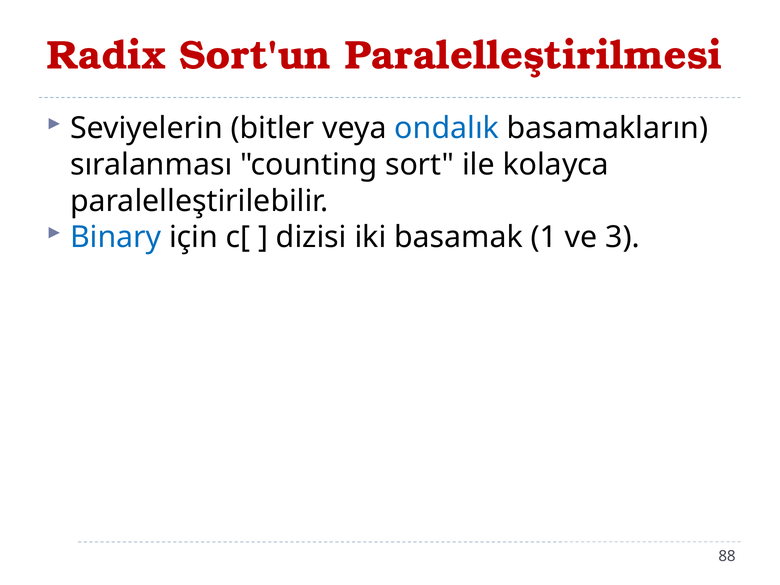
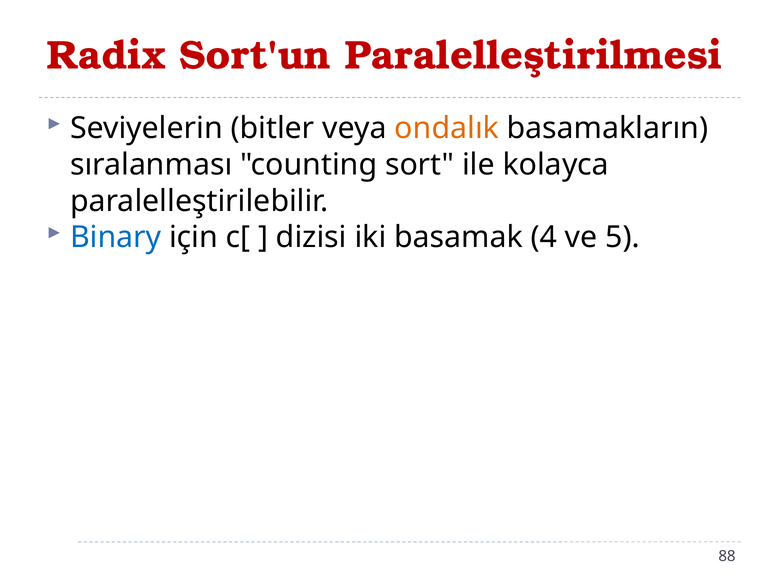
ondalık colour: blue -> orange
1: 1 -> 4
3: 3 -> 5
